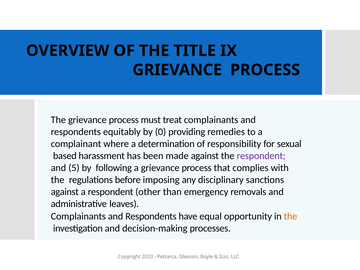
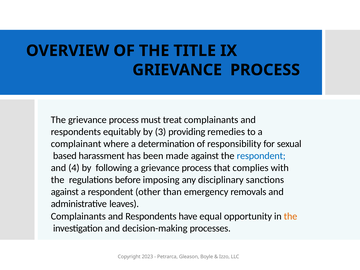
0: 0 -> 3
respondent at (261, 156) colour: purple -> blue
5: 5 -> 4
